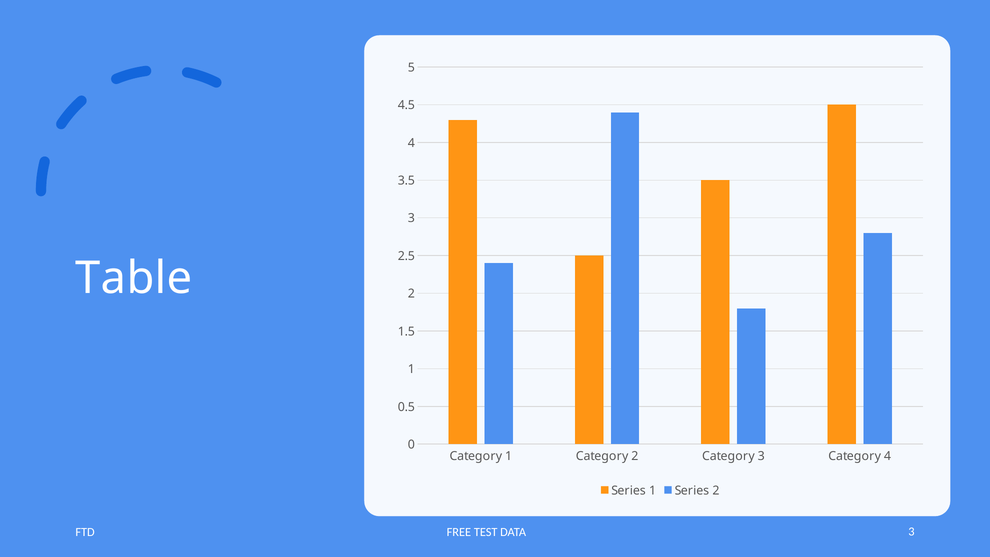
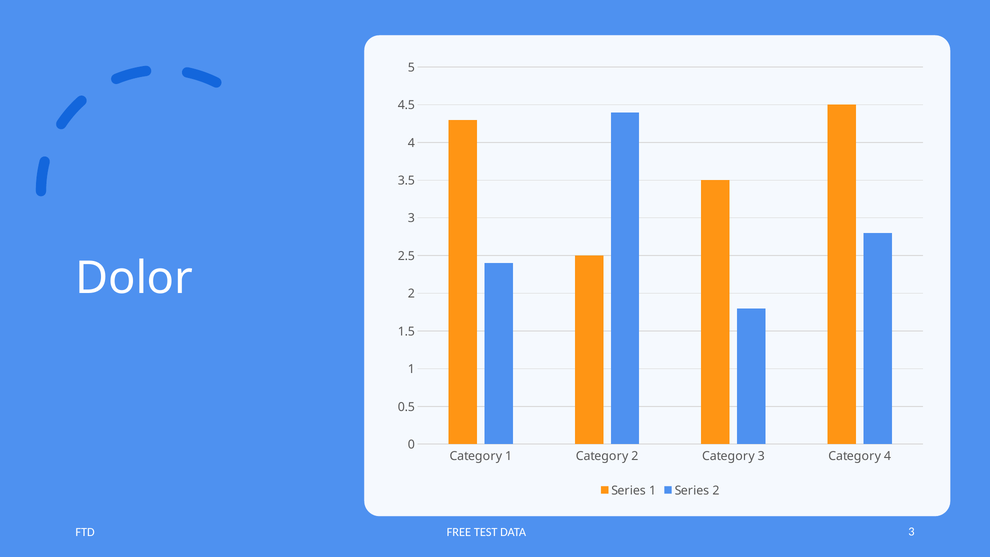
Table: Table -> Dolor
